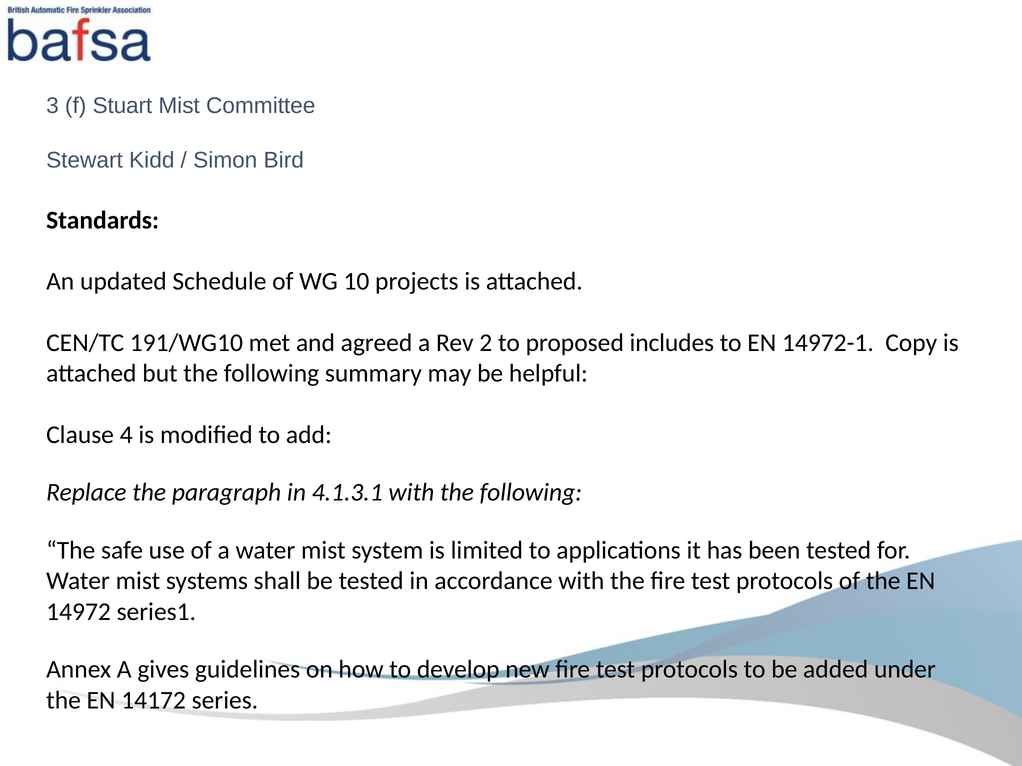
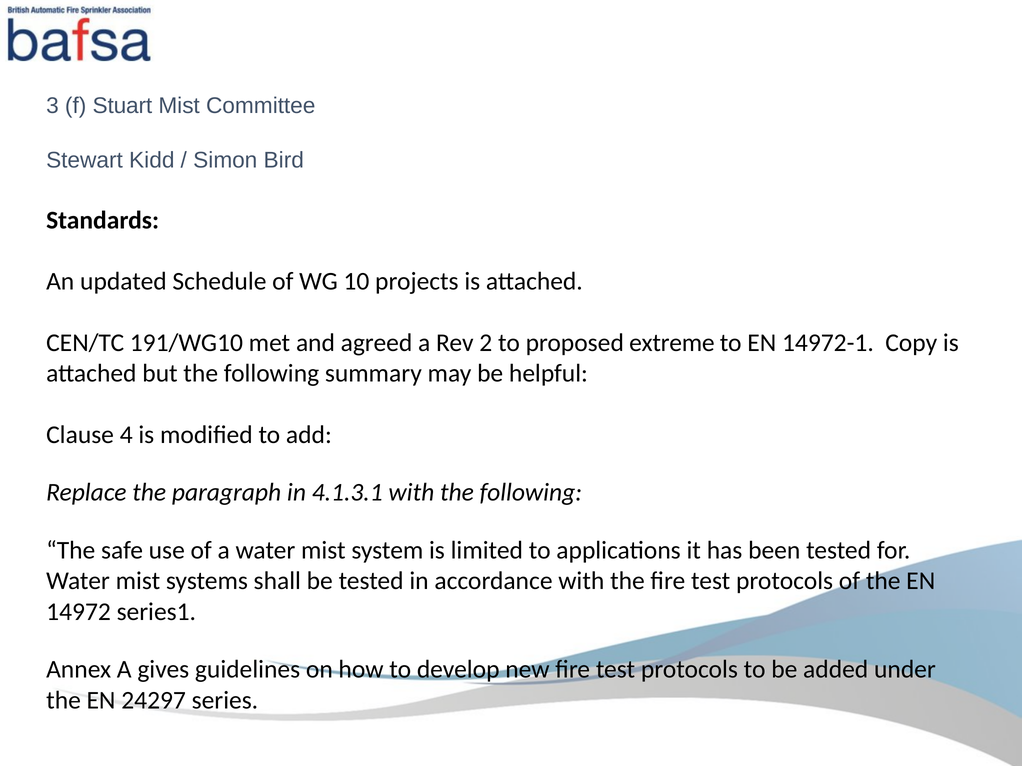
includes: includes -> extreme
14172: 14172 -> 24297
